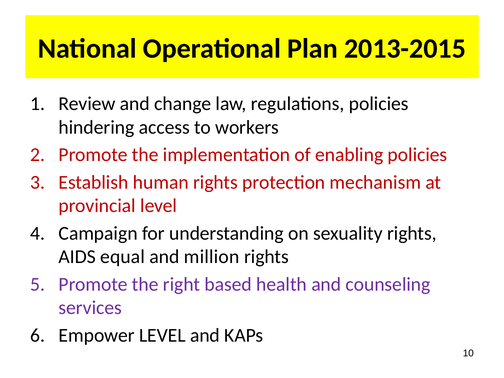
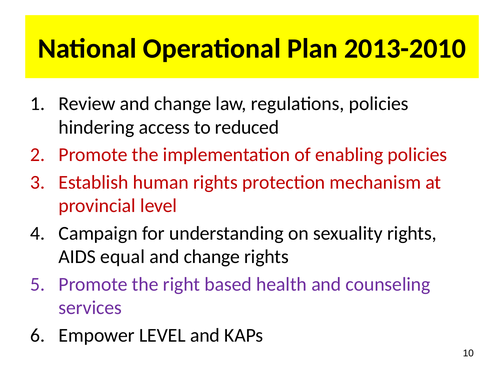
2013-2015: 2013-2015 -> 2013-2010
workers: workers -> reduced
million at (212, 257): million -> change
